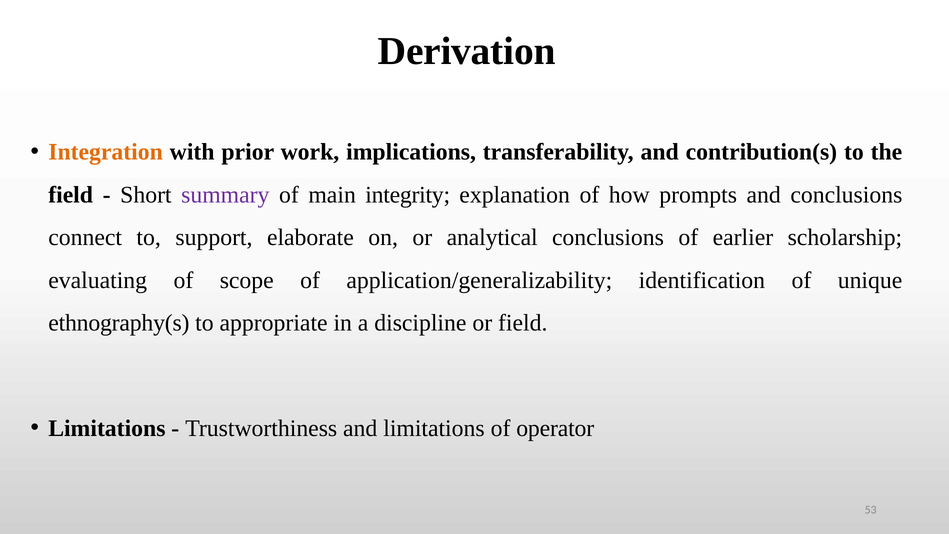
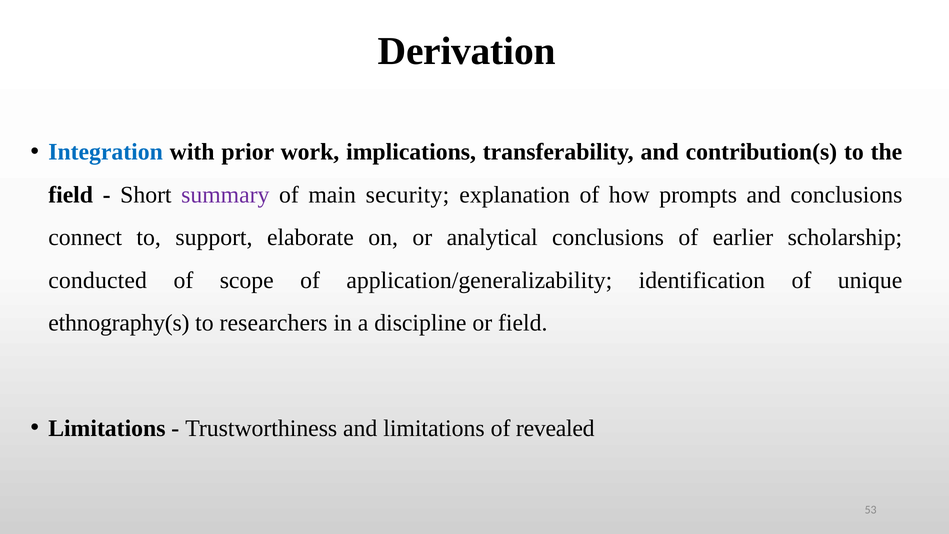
Integration colour: orange -> blue
integrity: integrity -> security
evaluating: evaluating -> conducted
appropriate: appropriate -> researchers
operator: operator -> revealed
